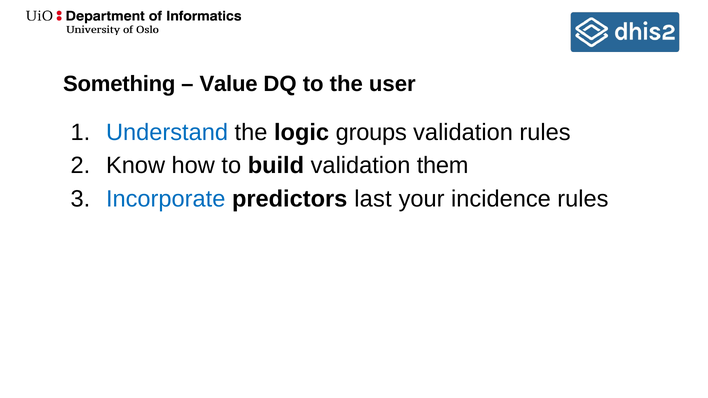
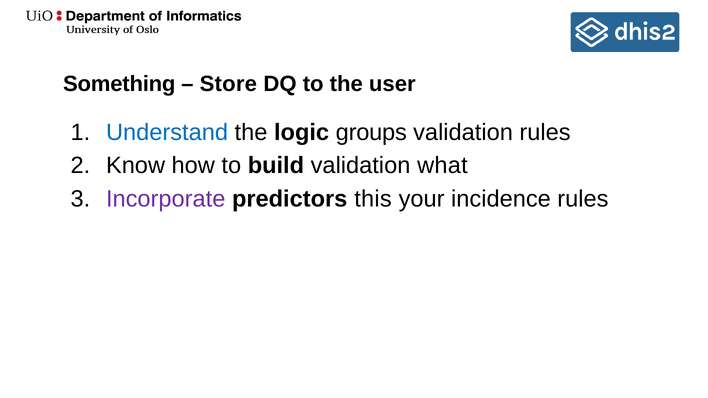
Value: Value -> Store
them: them -> what
Incorporate colour: blue -> purple
last: last -> this
